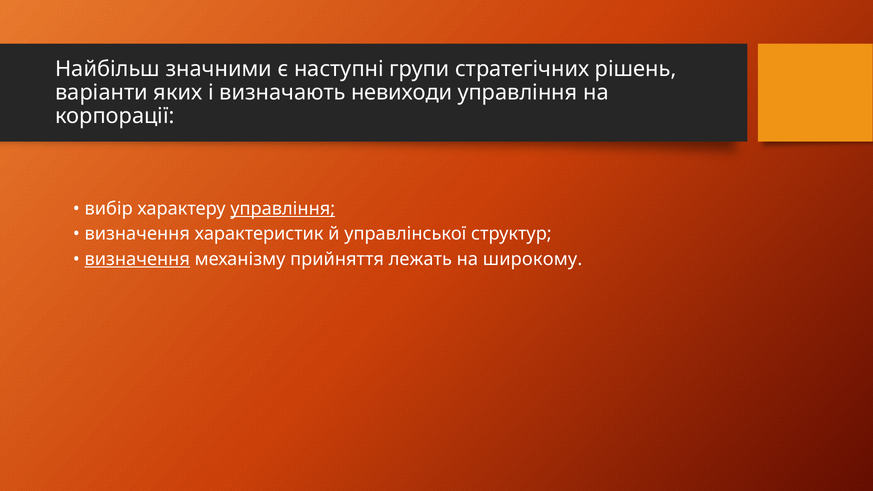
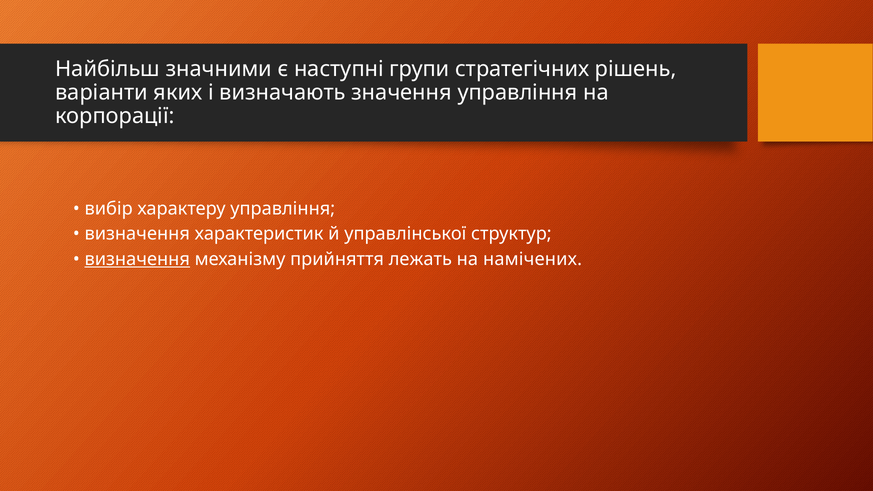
невиходи: невиходи -> значення
управління at (283, 209) underline: present -> none
широкому: широкому -> намічених
